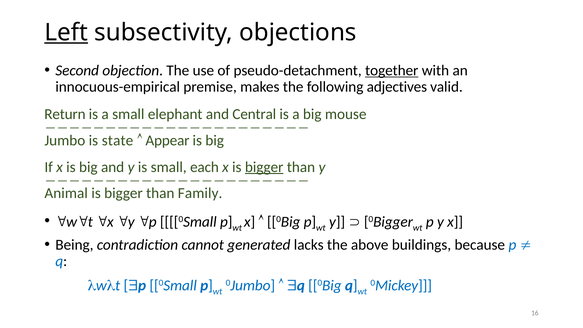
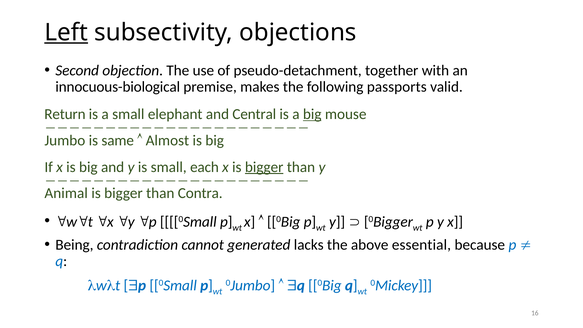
together underline: present -> none
innocuous-empirical: innocuous-empirical -> innocuous-biological
adjectives: adjectives -> passports
big at (312, 114) underline: none -> present
state: state -> same
Appear: Appear -> Almost
Family: Family -> Contra
buildings: buildings -> essential
